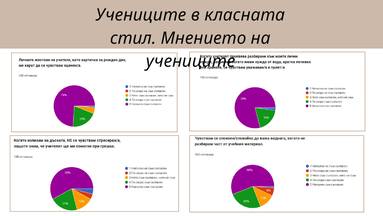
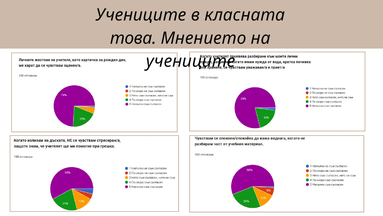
стил: стил -> това
